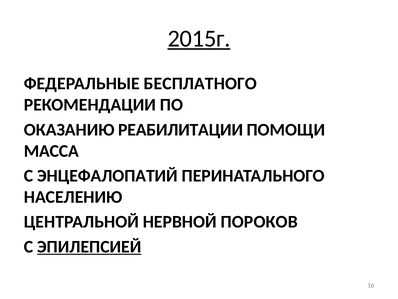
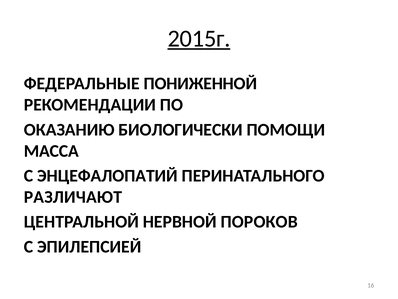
БЕСПЛАТНОГО: БЕСПЛАТНОГО -> ПОНИЖЕННОЙ
РЕАБИЛИТАЦИИ: РЕАБИЛИТАЦИИ -> БИОЛОГИЧЕСКИ
НАСЕЛЕНИЮ: НАСЕЛЕНИЮ -> РАЗЛИЧАЮТ
ЭПИЛЕПСИЕЙ underline: present -> none
